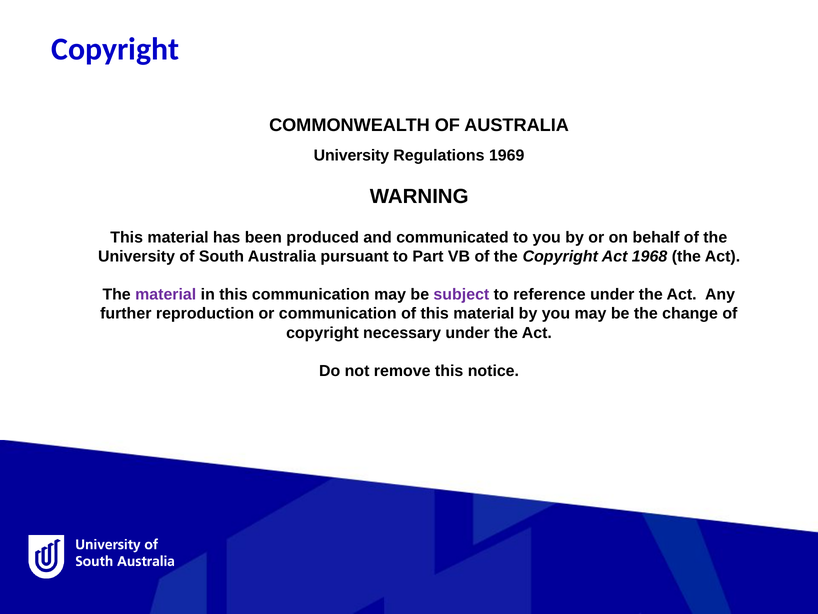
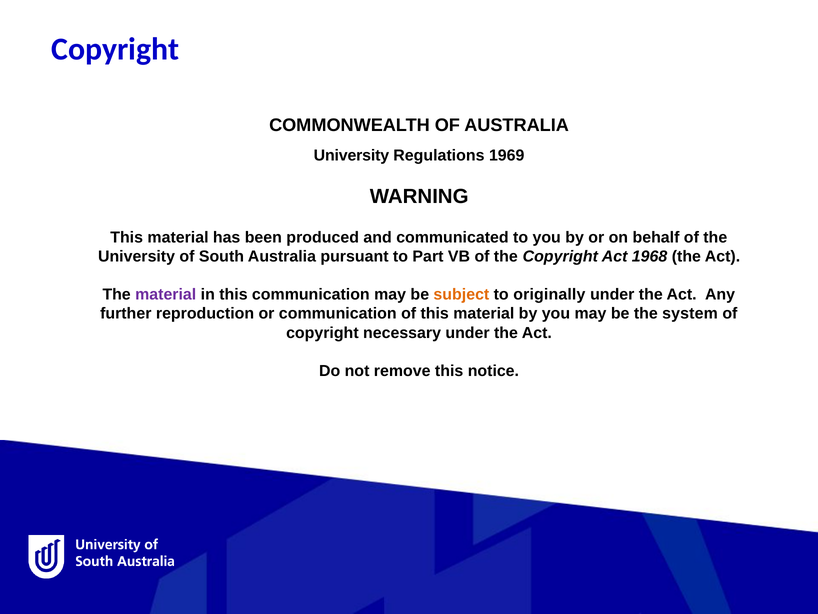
subject colour: purple -> orange
reference: reference -> originally
change: change -> system
